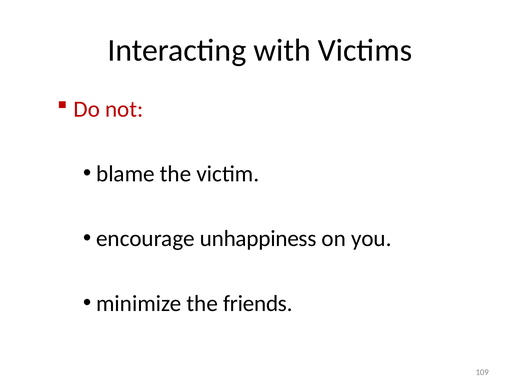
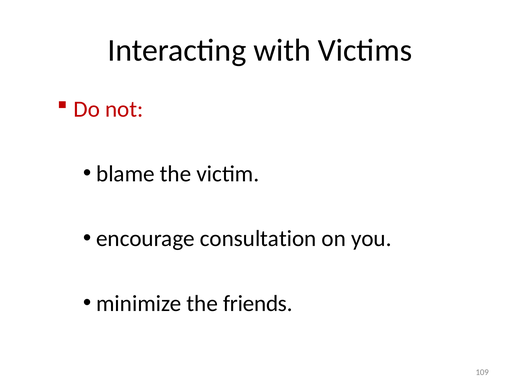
unhappiness: unhappiness -> consultation
